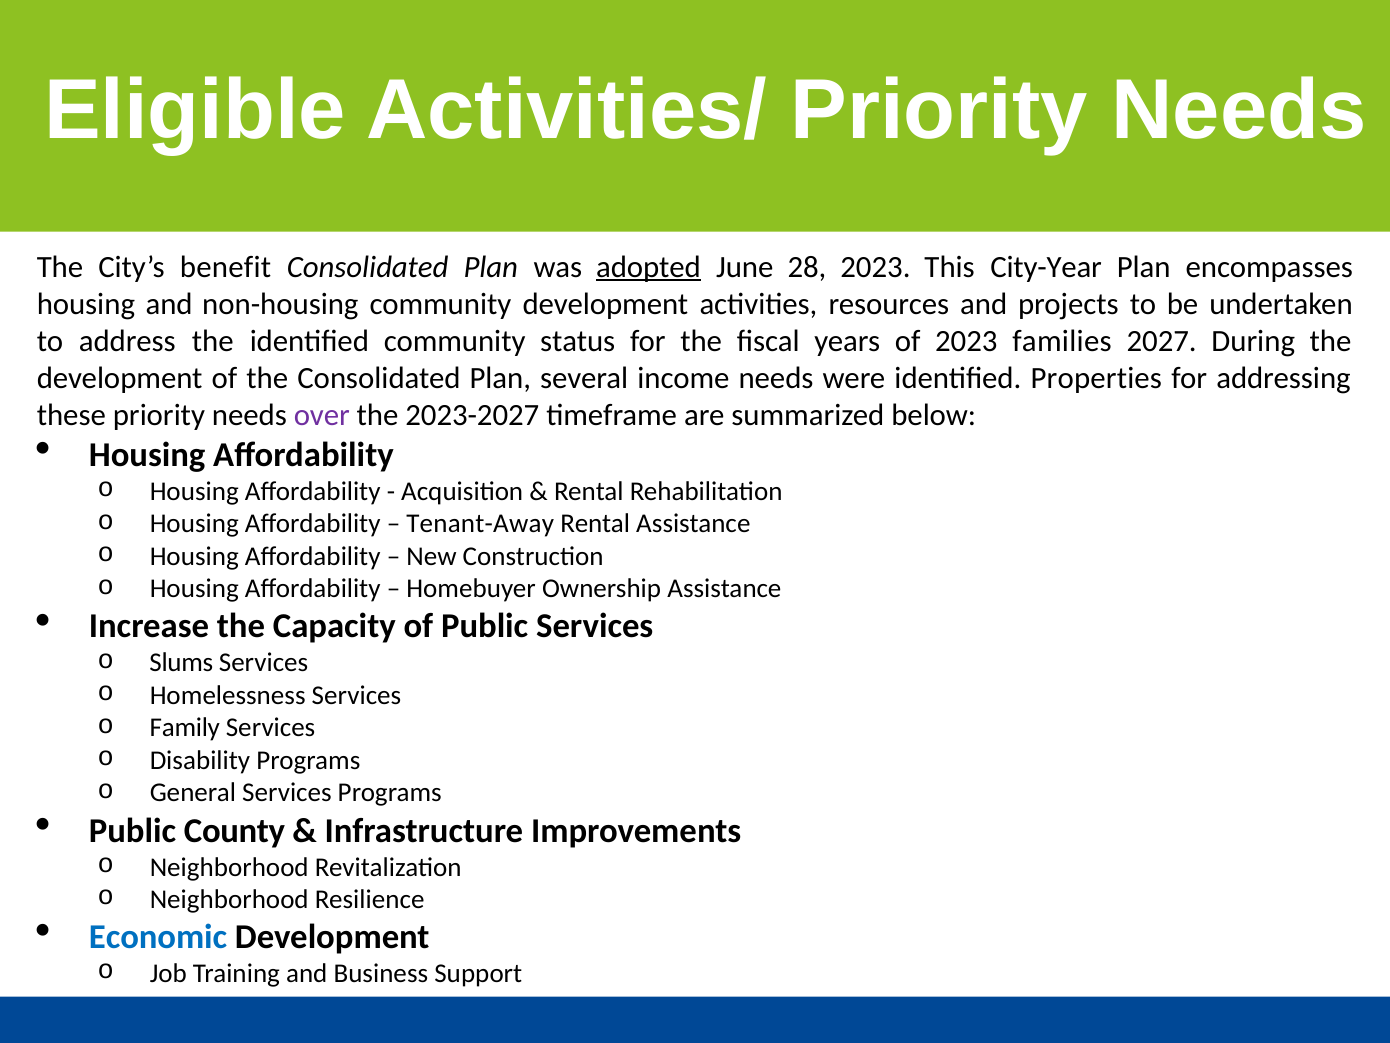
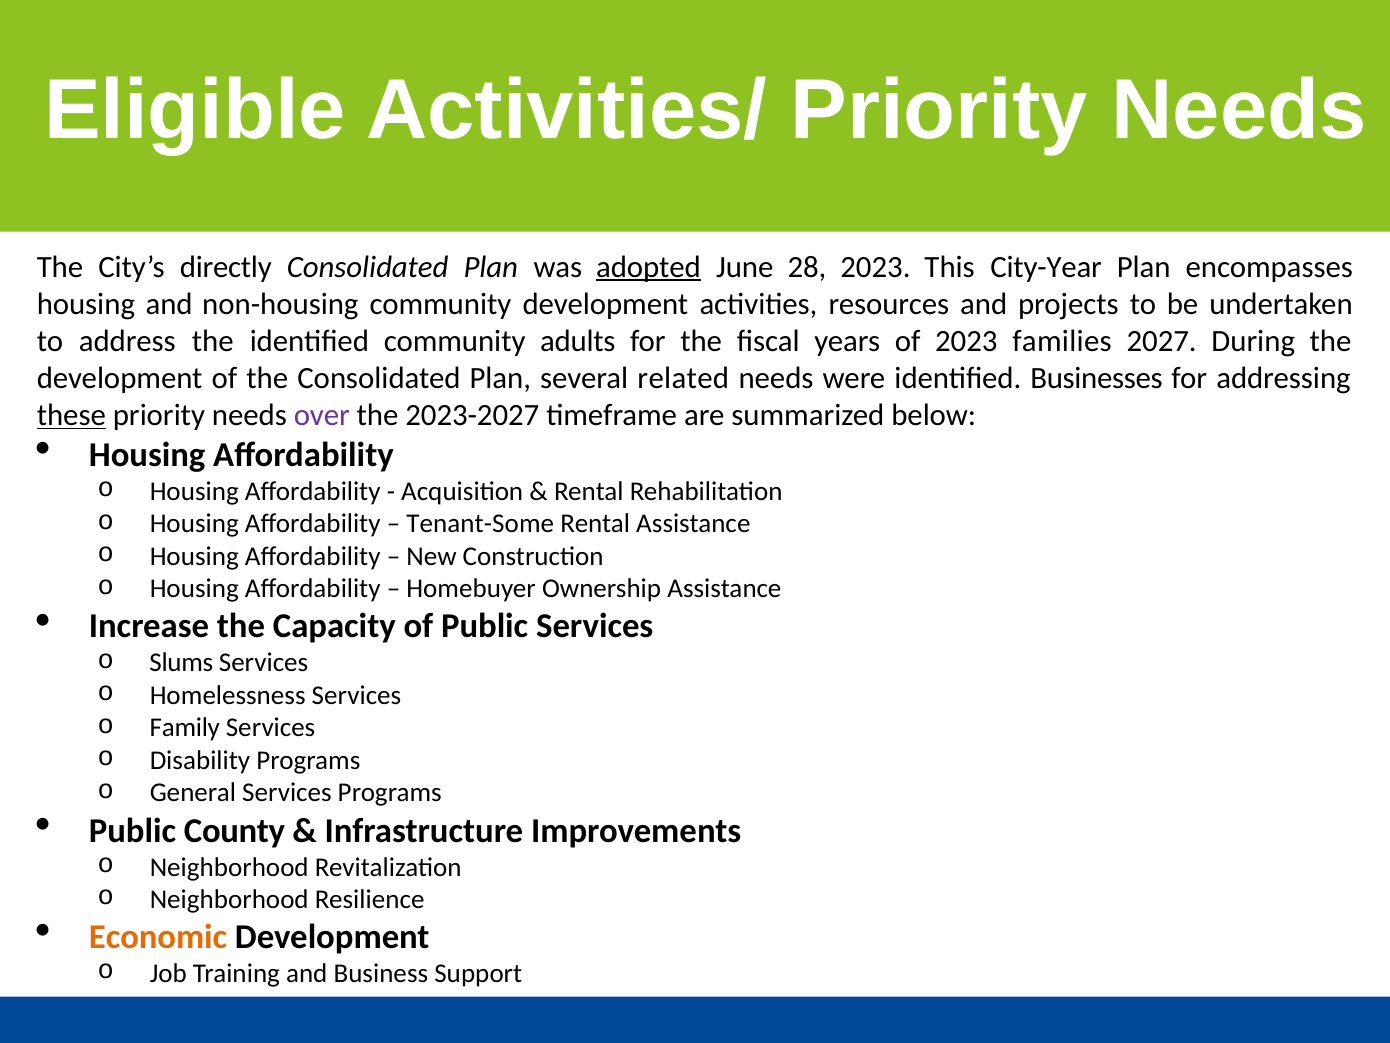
benefit: benefit -> directly
status: status -> adults
income: income -> related
Properties: Properties -> Businesses
these underline: none -> present
Tenant-Away: Tenant-Away -> Tenant-Some
Economic colour: blue -> orange
